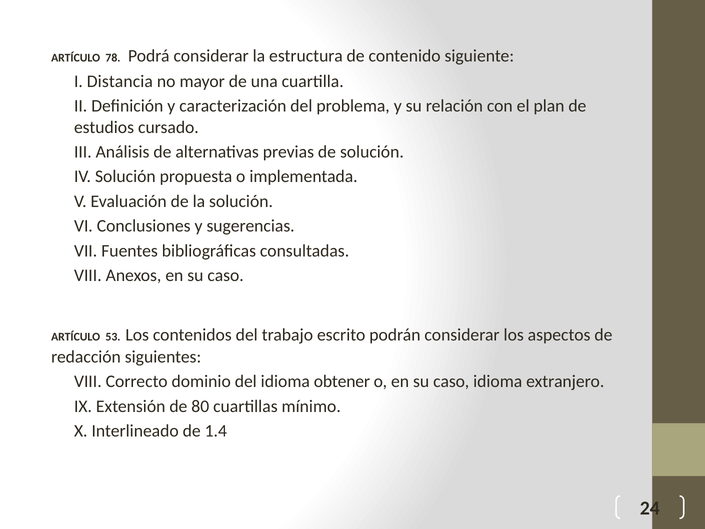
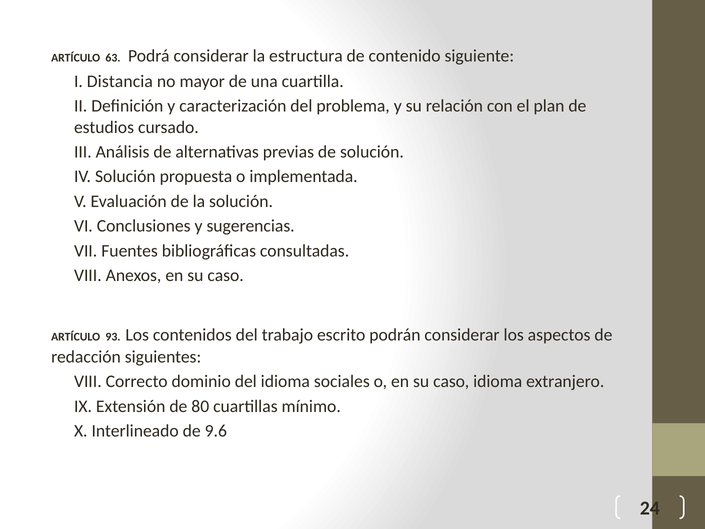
78: 78 -> 63
53: 53 -> 93
obtener: obtener -> sociales
1.4: 1.4 -> 9.6
